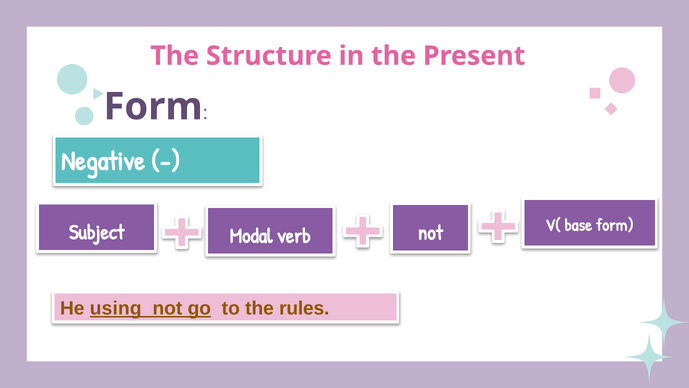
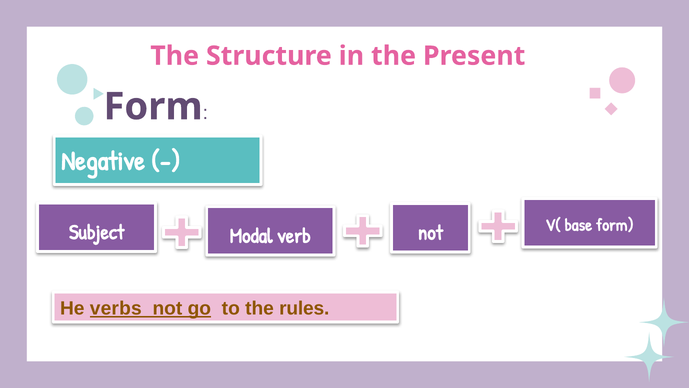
using: using -> verbs
